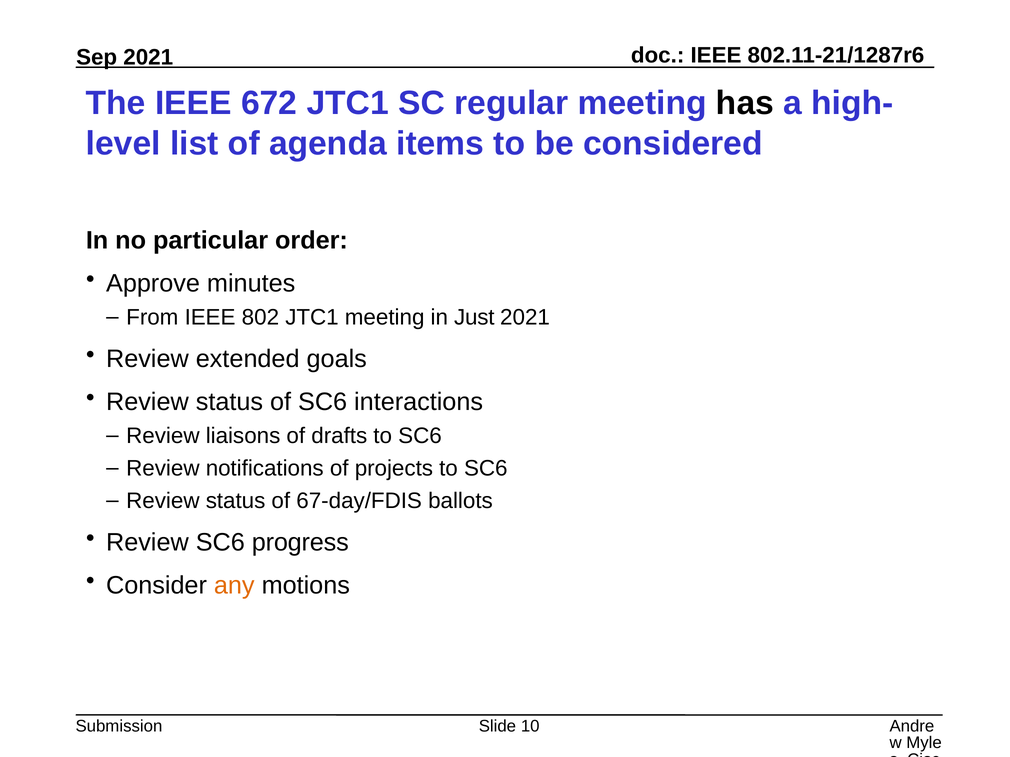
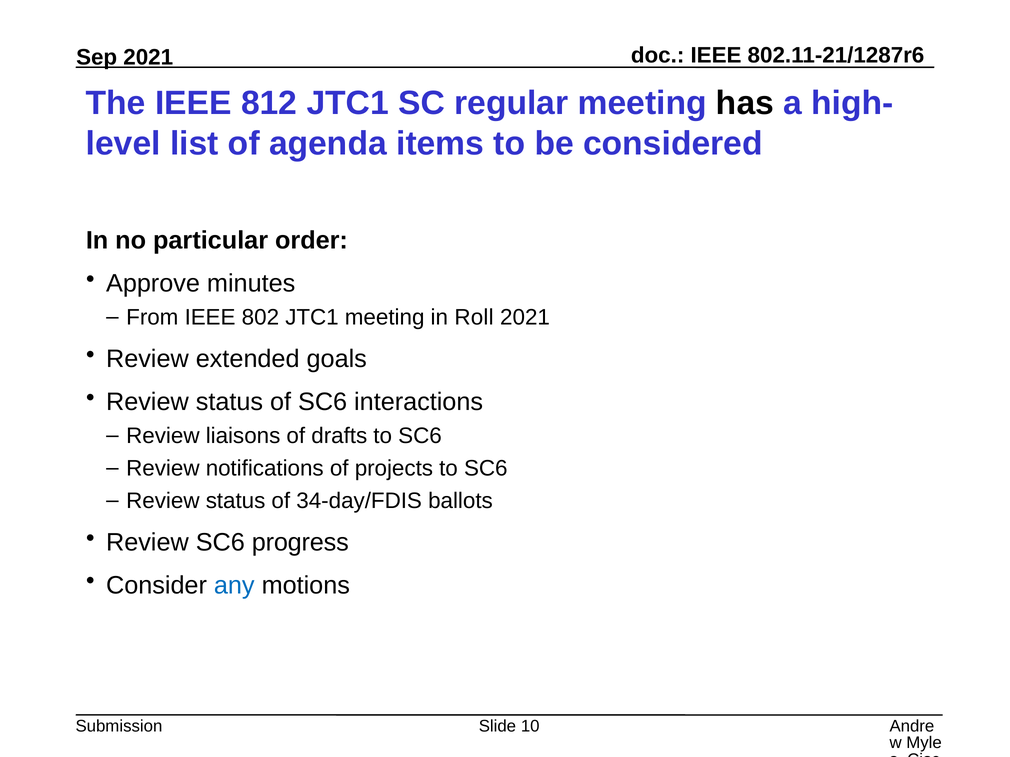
672: 672 -> 812
Just: Just -> Roll
67-day/FDIS: 67-day/FDIS -> 34-day/FDIS
any colour: orange -> blue
